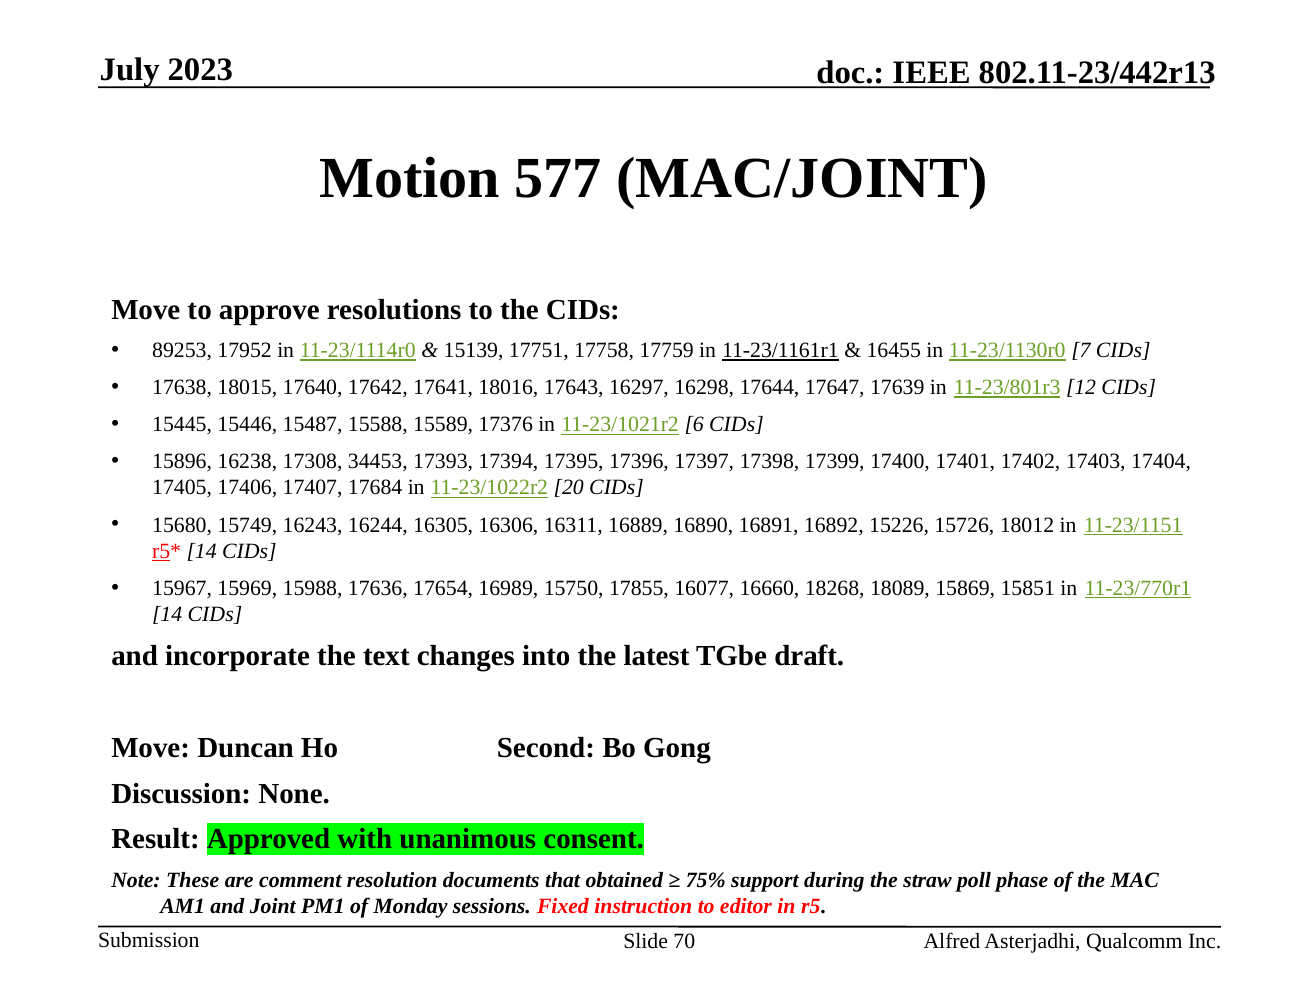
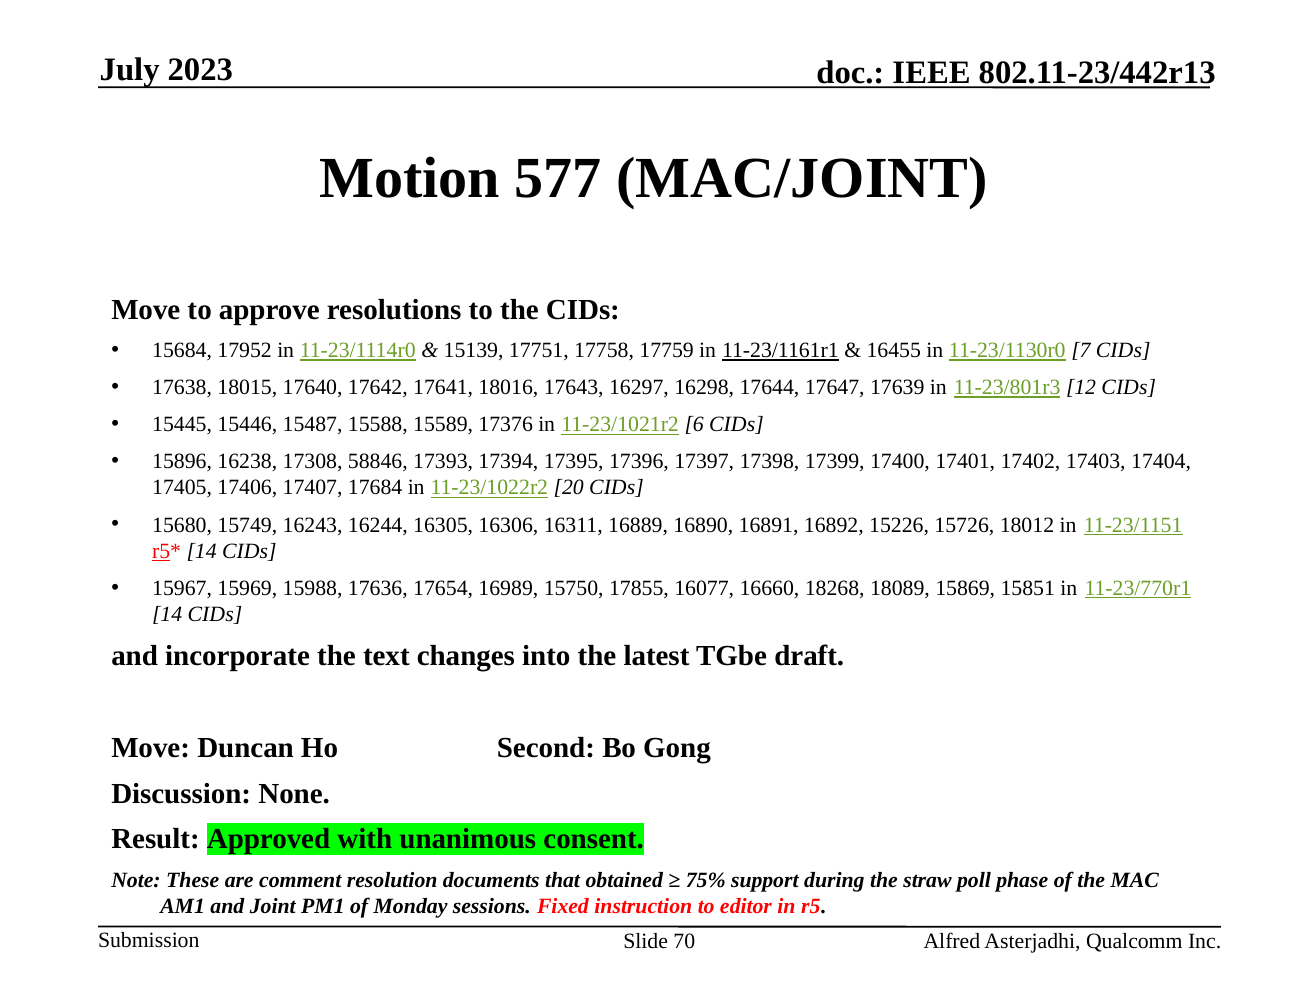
89253: 89253 -> 15684
34453: 34453 -> 58846
